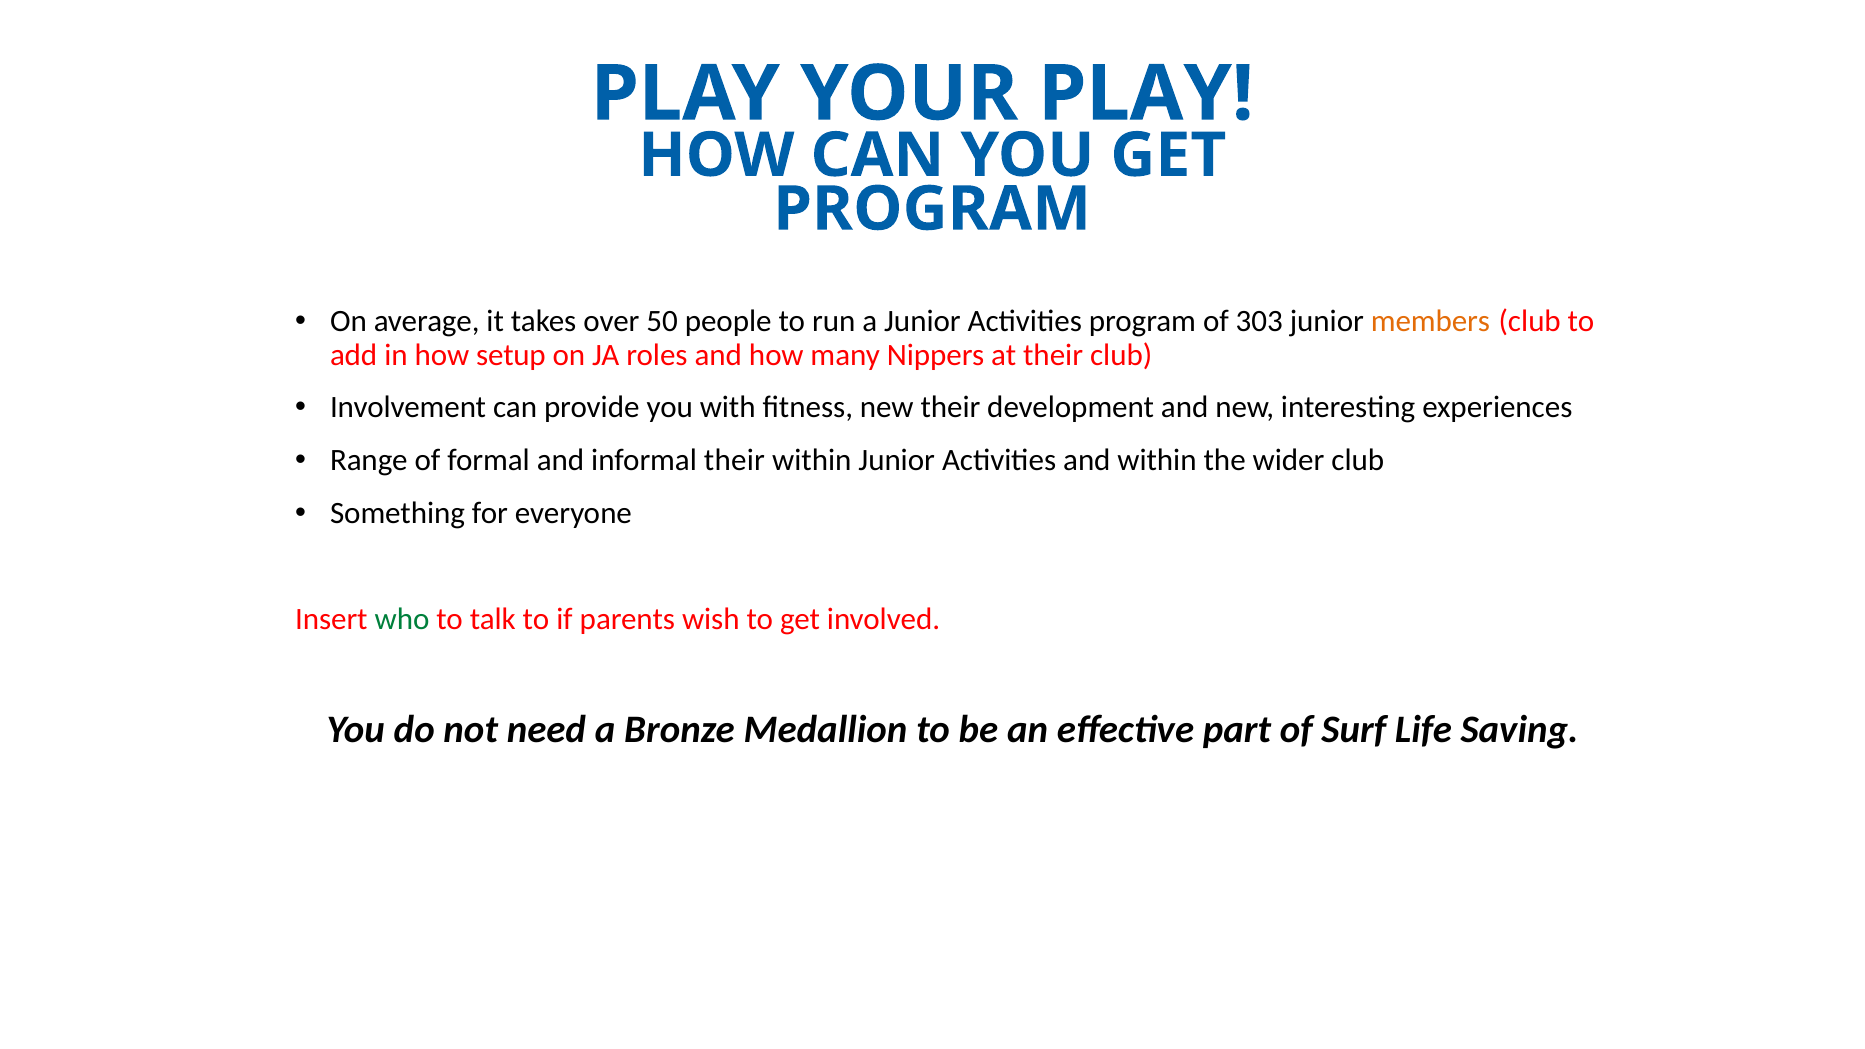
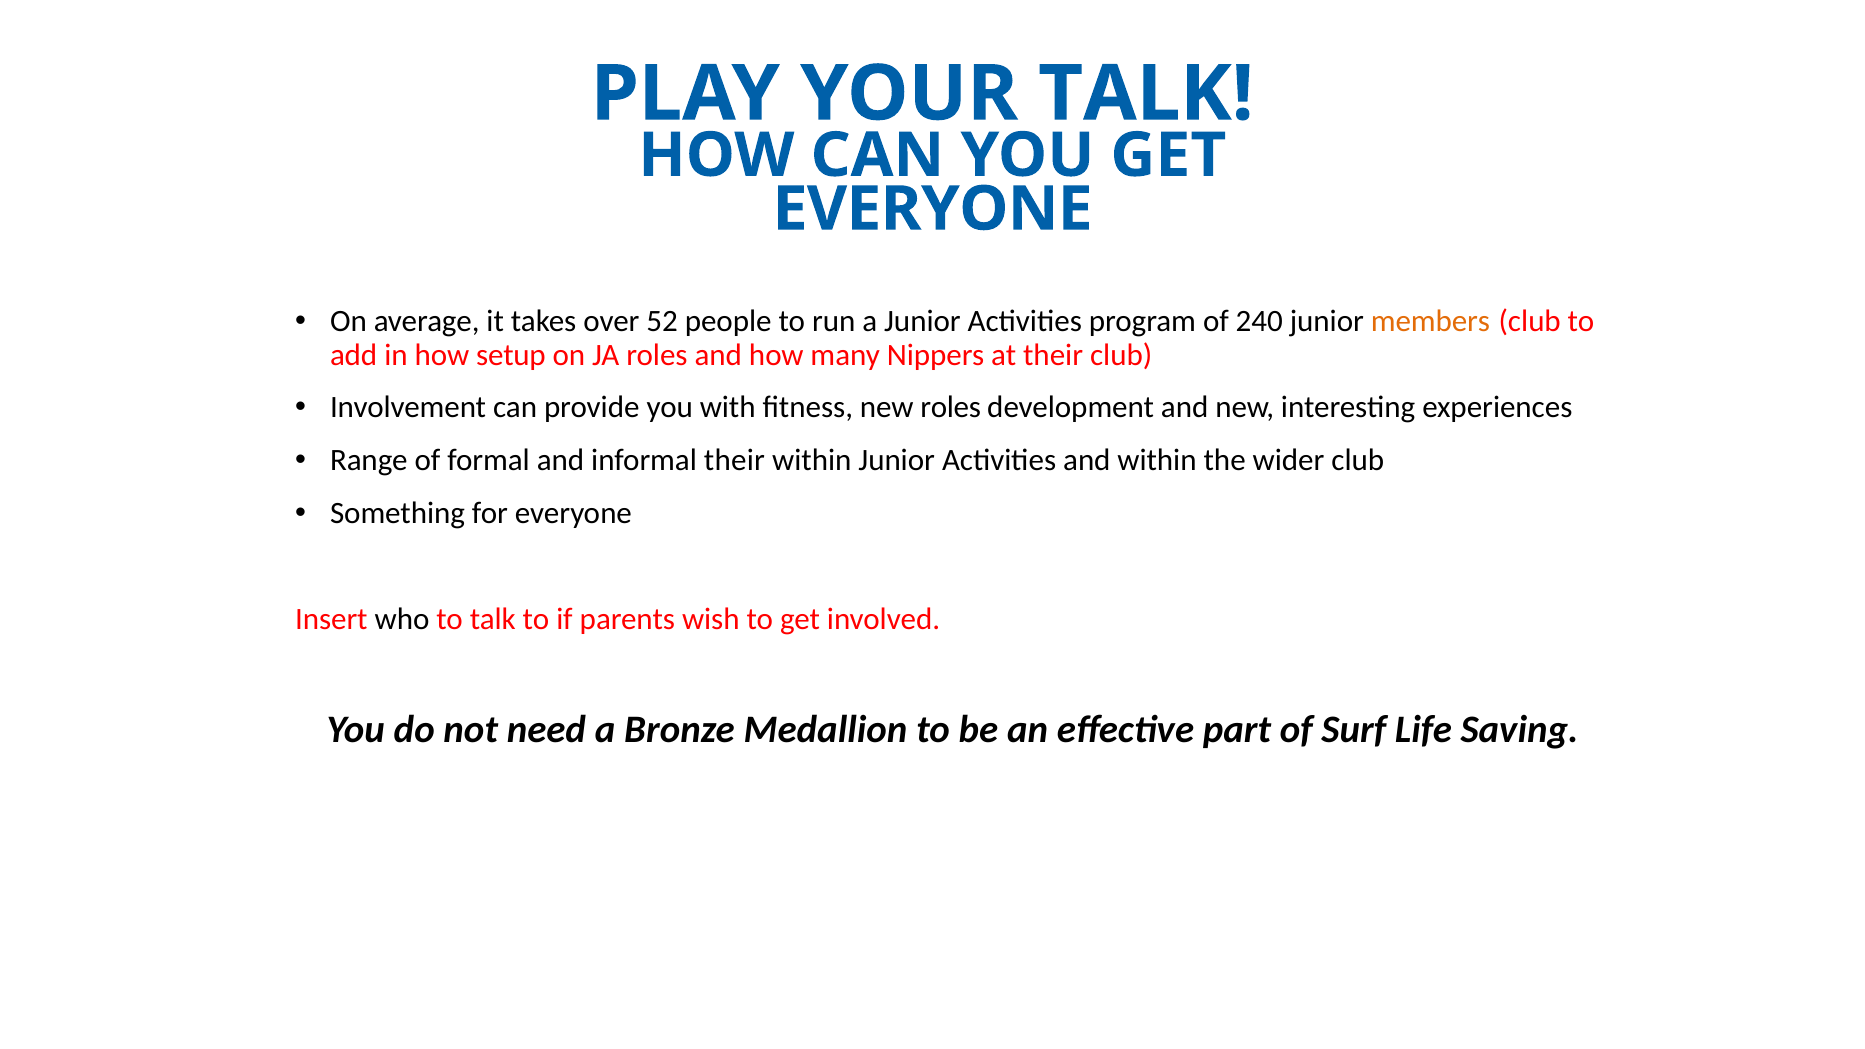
YOUR PLAY: PLAY -> TALK
PROGRAM at (932, 209): PROGRAM -> EVERYONE
50: 50 -> 52
303: 303 -> 240
new their: their -> roles
who colour: green -> black
